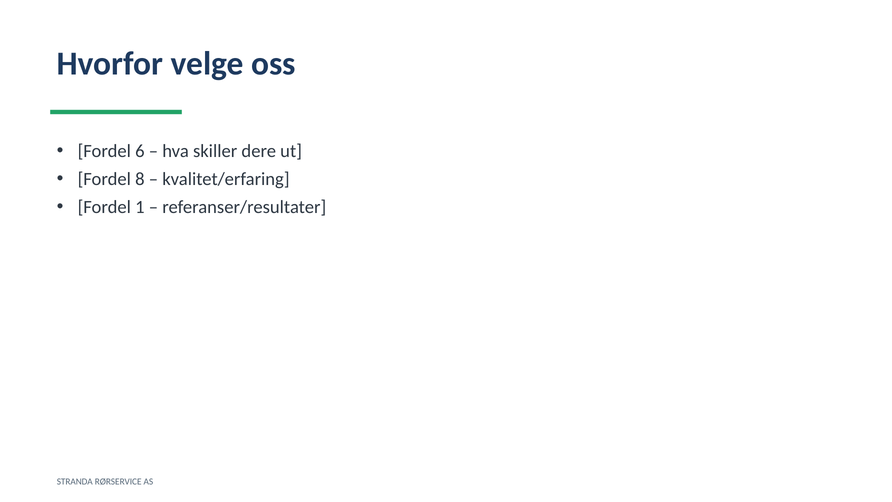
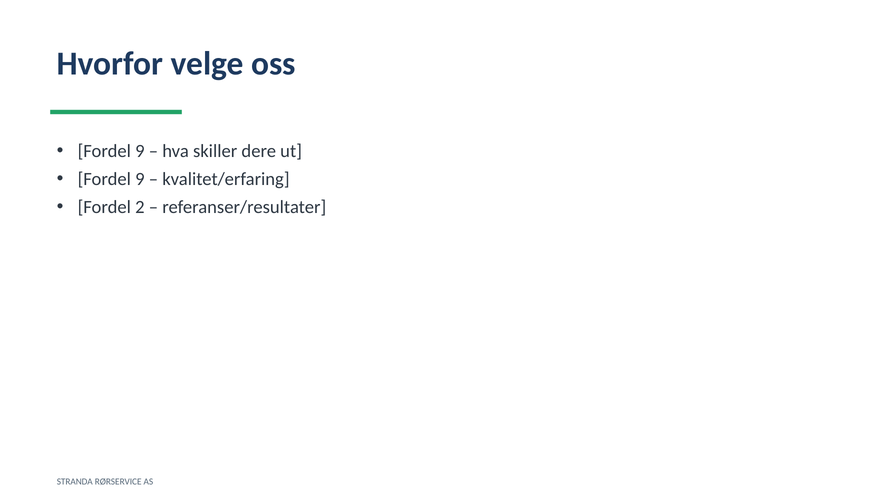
6 at (140, 151): 6 -> 9
8 at (140, 179): 8 -> 9
1: 1 -> 2
